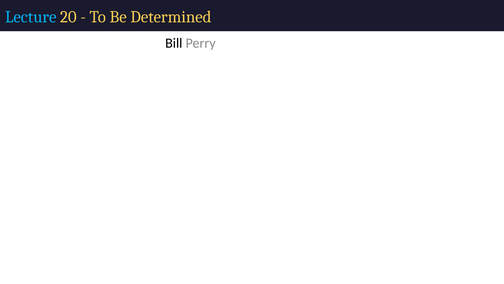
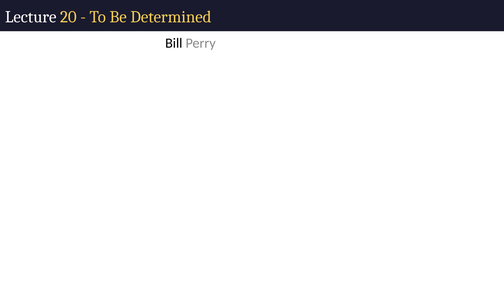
Lecture colour: light blue -> white
